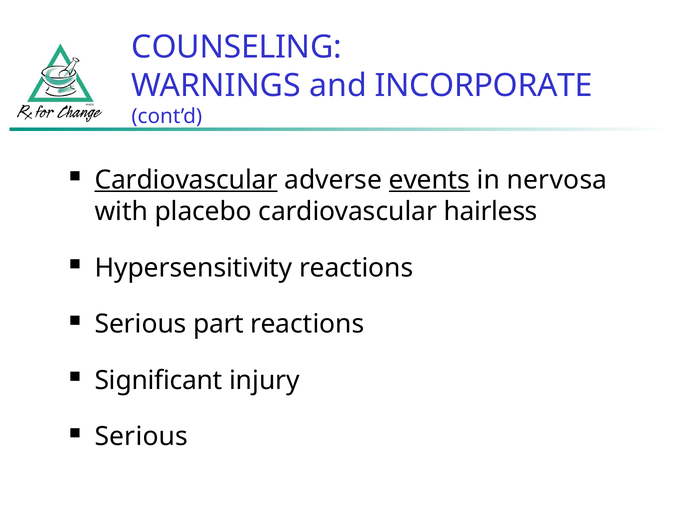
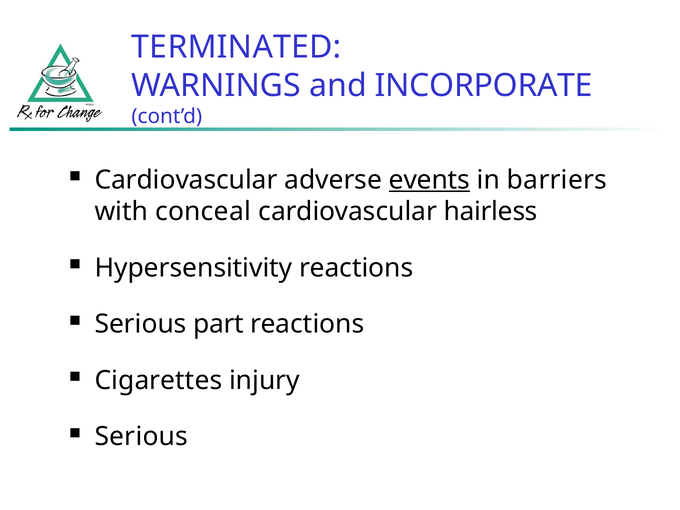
COUNSELING: COUNSELING -> TERMINATED
Cardiovascular at (186, 180) underline: present -> none
nervosa: nervosa -> barriers
placebo: placebo -> conceal
Significant: Significant -> Cigarettes
